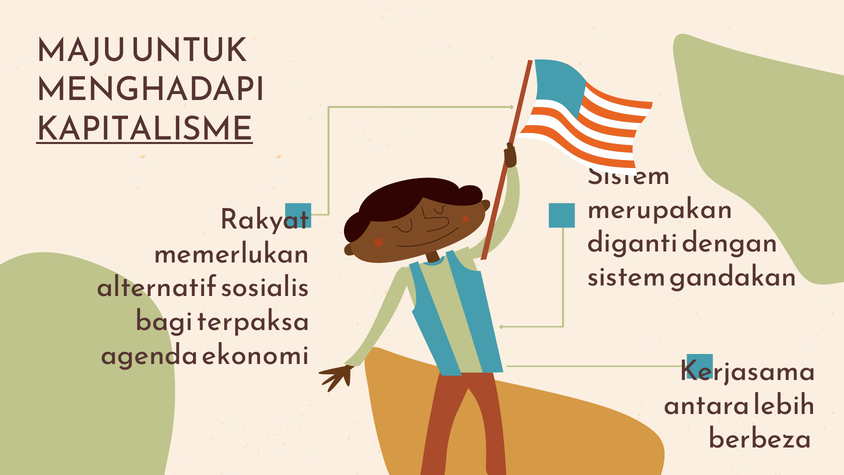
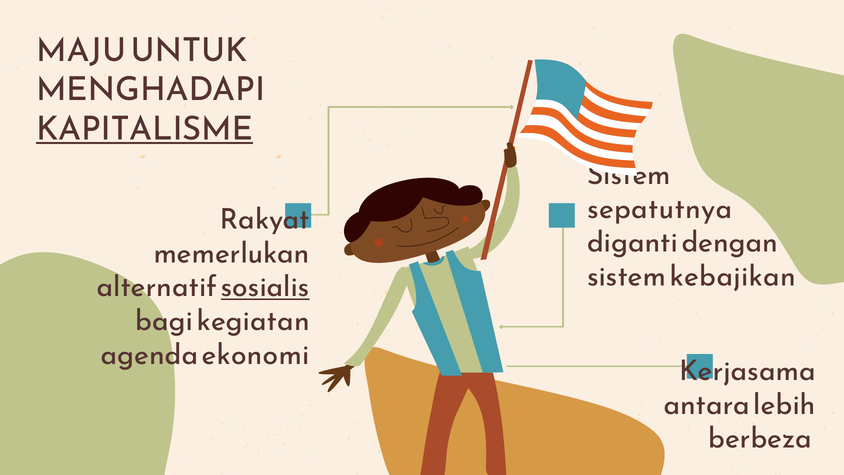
merupakan: merupakan -> sepatutnya
gandakan: gandakan -> kebajikan
sosialis underline: none -> present
terpaksa: terpaksa -> kegiatan
